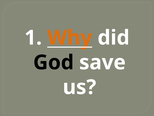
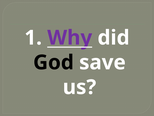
Why colour: orange -> purple
